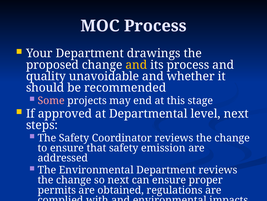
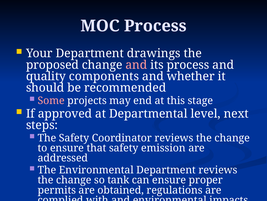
and at (136, 65) colour: yellow -> pink
unavoidable: unavoidable -> components
so next: next -> tank
